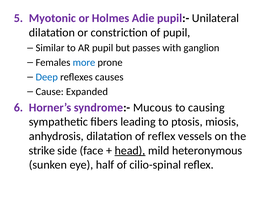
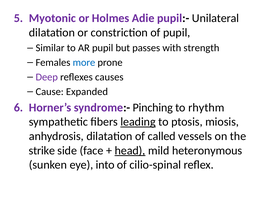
ganglion: ganglion -> strength
Deep colour: blue -> purple
Mucous: Mucous -> Pinching
causing: causing -> rhythm
leading underline: none -> present
of reflex: reflex -> called
half: half -> into
